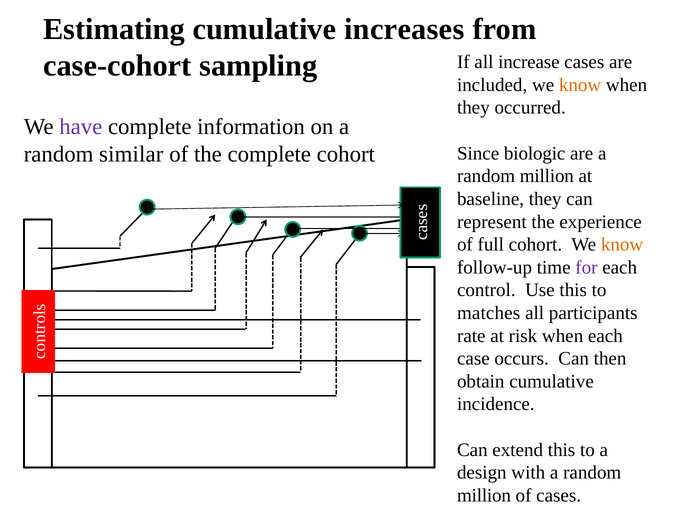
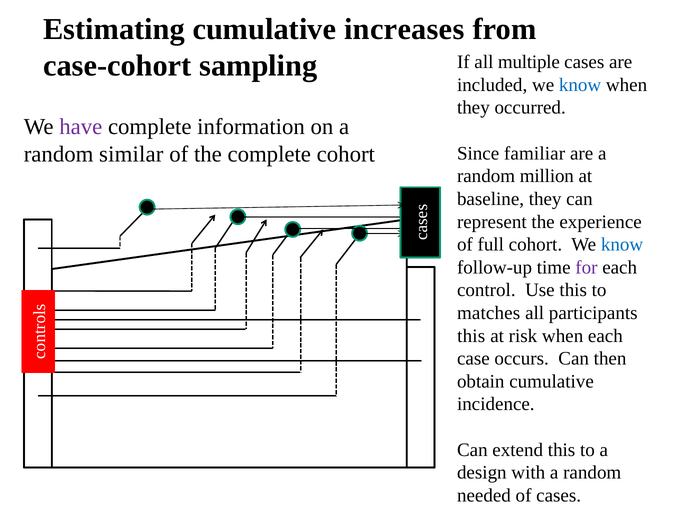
increase: increase -> multiple
know at (580, 85) colour: orange -> blue
biologic: biologic -> familiar
know at (622, 245) colour: orange -> blue
rate at (471, 336): rate -> this
million at (484, 495): million -> needed
